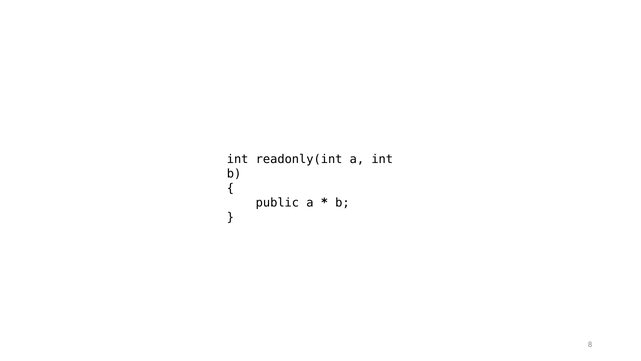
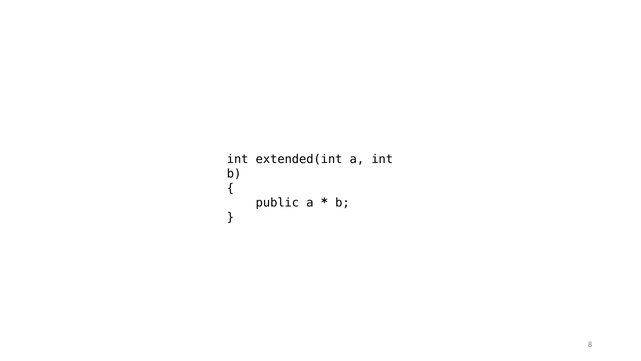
readonly(int: readonly(int -> extended(int
